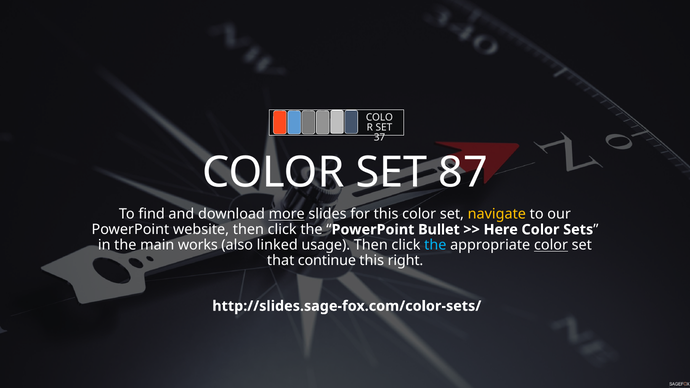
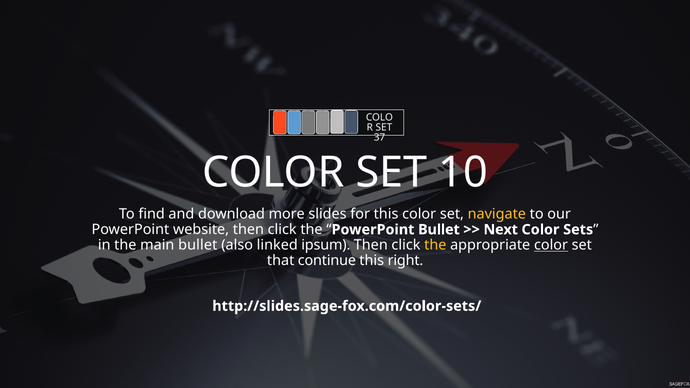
87: 87 -> 10
more underline: present -> none
Here: Here -> Next
main works: works -> bullet
usage: usage -> ipsum
the at (435, 245) colour: light blue -> yellow
